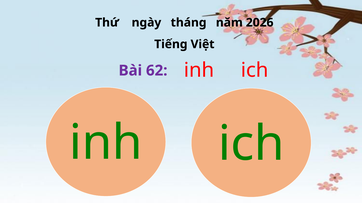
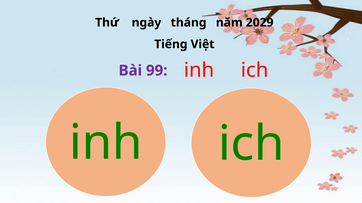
2026: 2026 -> 2029
62: 62 -> 99
